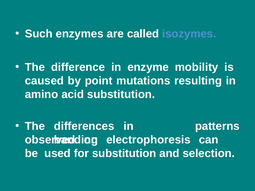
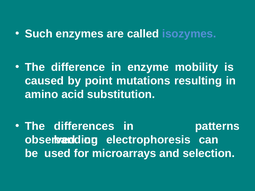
for substitution: substitution -> microarrays
